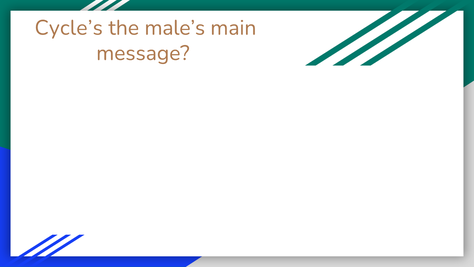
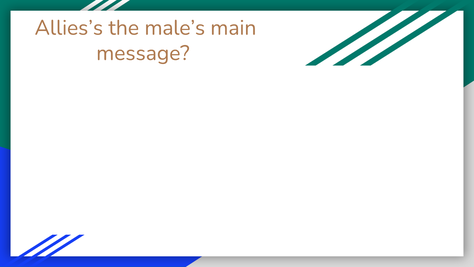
Cycle’s: Cycle’s -> Allies’s
